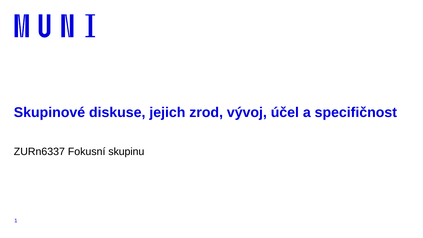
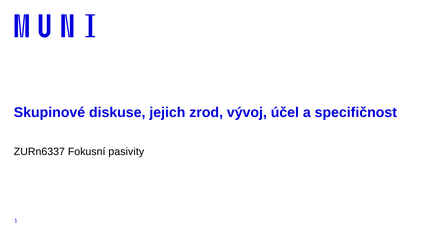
skupinu: skupinu -> pasivity
